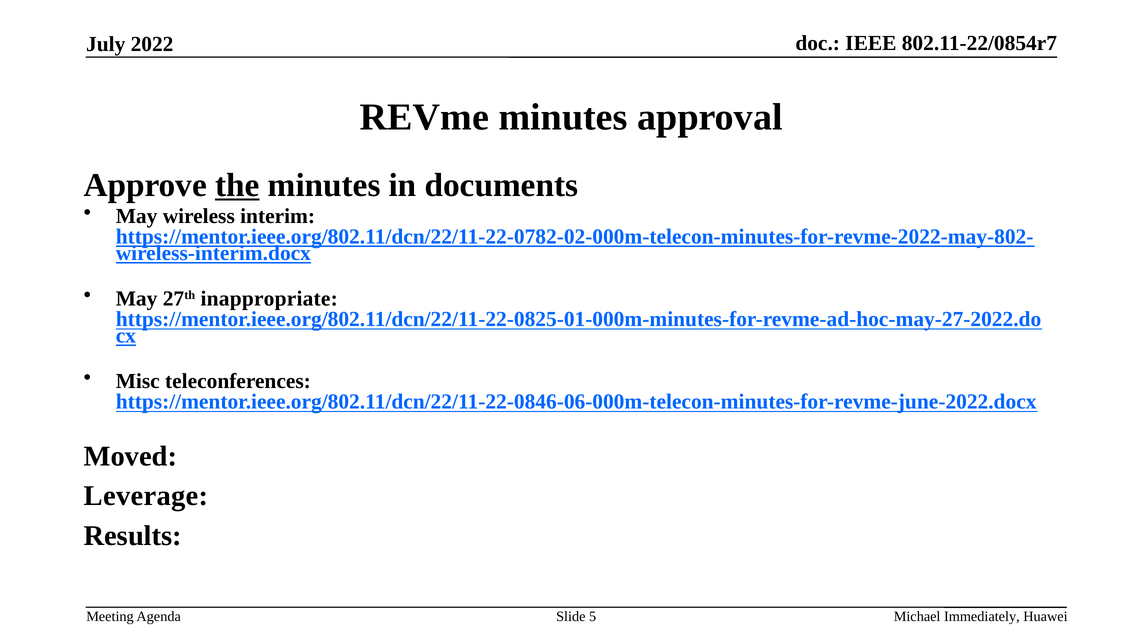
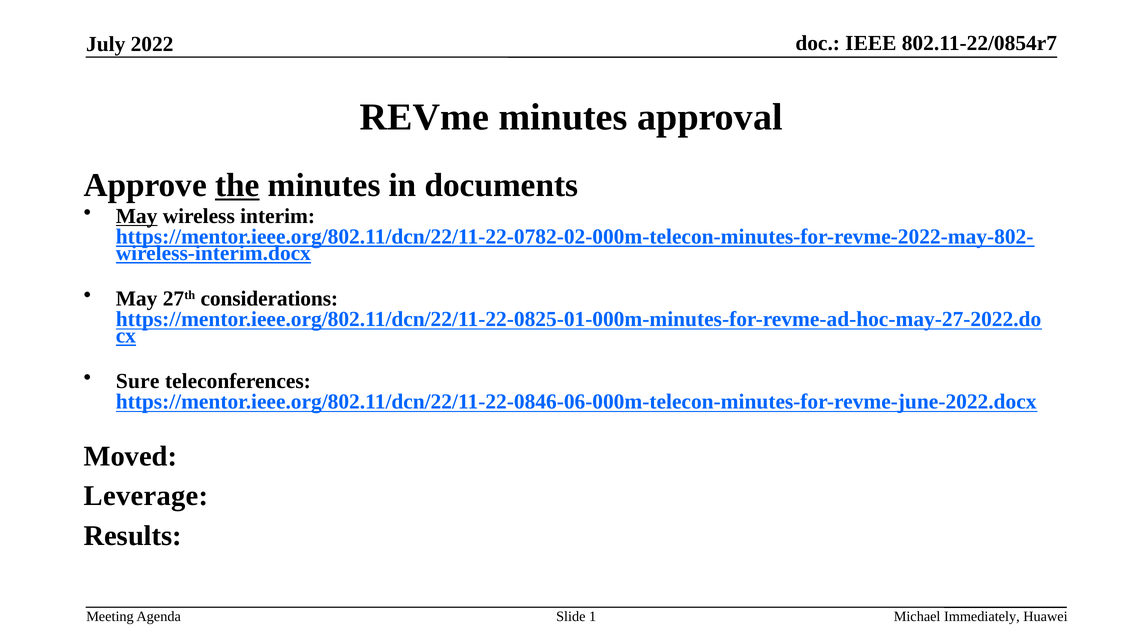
May at (137, 216) underline: none -> present
inappropriate: inappropriate -> considerations
Misc: Misc -> Sure
5: 5 -> 1
